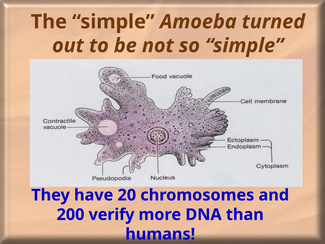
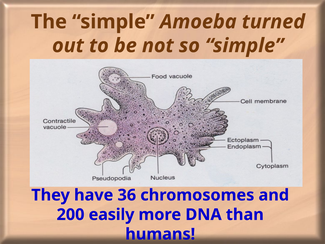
20: 20 -> 36
verify: verify -> easily
